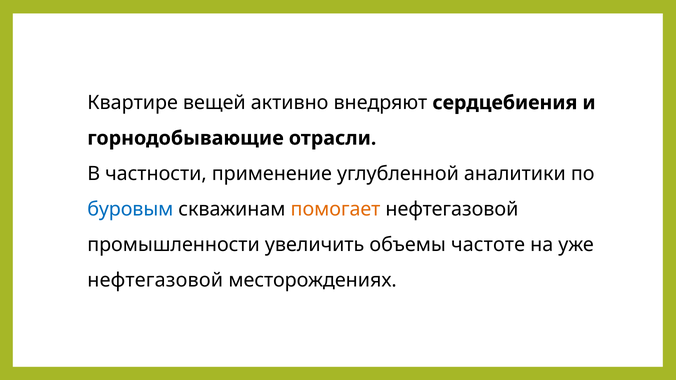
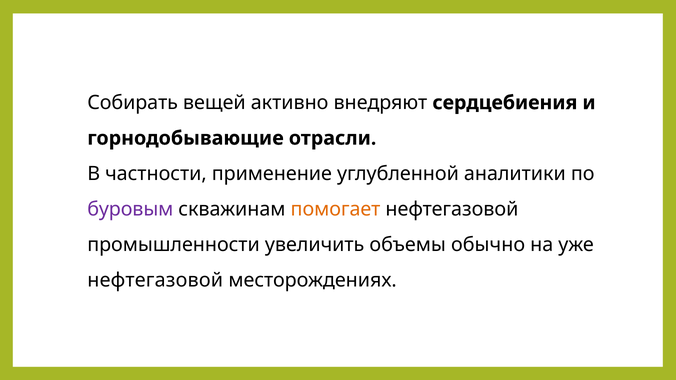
Квартире: Квартире -> Собирать
буровым colour: blue -> purple
частоте: частоте -> обычно
